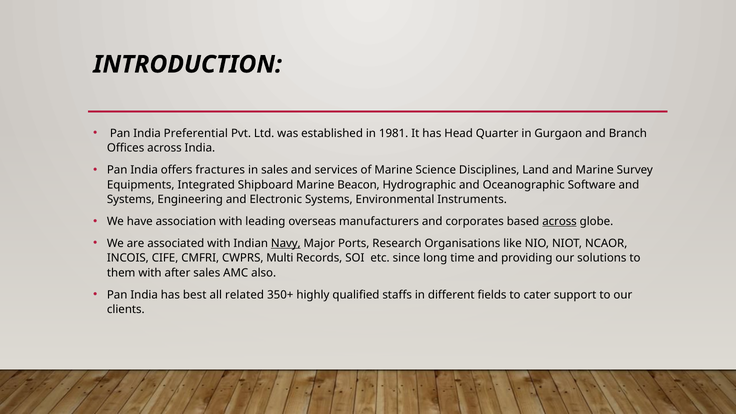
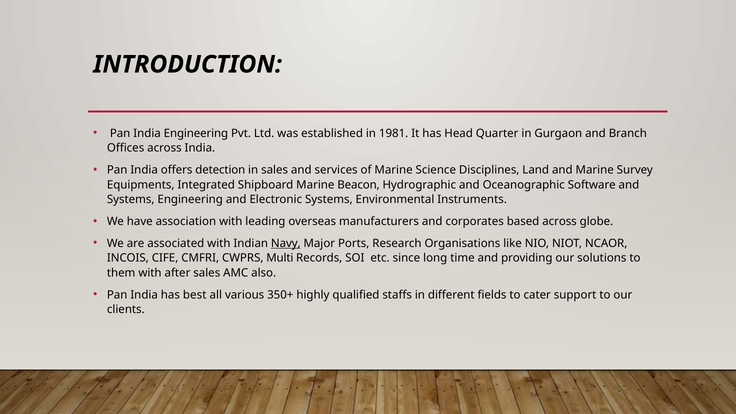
India Preferential: Preferential -> Engineering
fractures: fractures -> detection
across at (560, 221) underline: present -> none
related: related -> various
